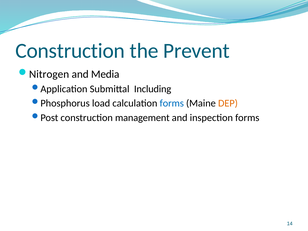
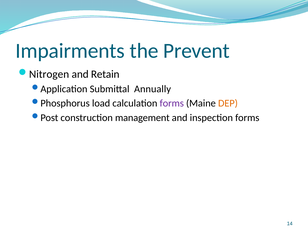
Construction at (70, 51): Construction -> Impairments
Media: Media -> Retain
Including: Including -> Annually
forms at (172, 103) colour: blue -> purple
